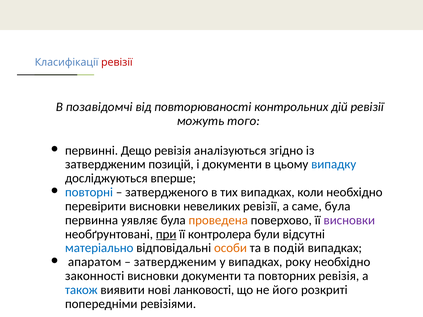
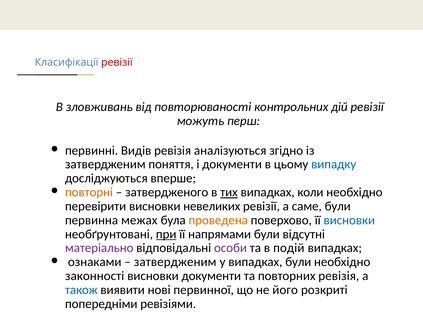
позавідомчі: позавідомчі -> зловживань
того: того -> перш
Дещо: Дещо -> Видів
позицій: позицій -> поняття
повторні colour: blue -> orange
тих underline: none -> present
саме була: була -> були
уявляє: уявляє -> межах
висновки at (349, 220) colour: purple -> blue
контролера: контролера -> напрямами
матеріально colour: blue -> purple
особи colour: orange -> purple
апаратом: апаратом -> ознаками
випадках року: року -> були
ланковості: ланковості -> первинної
